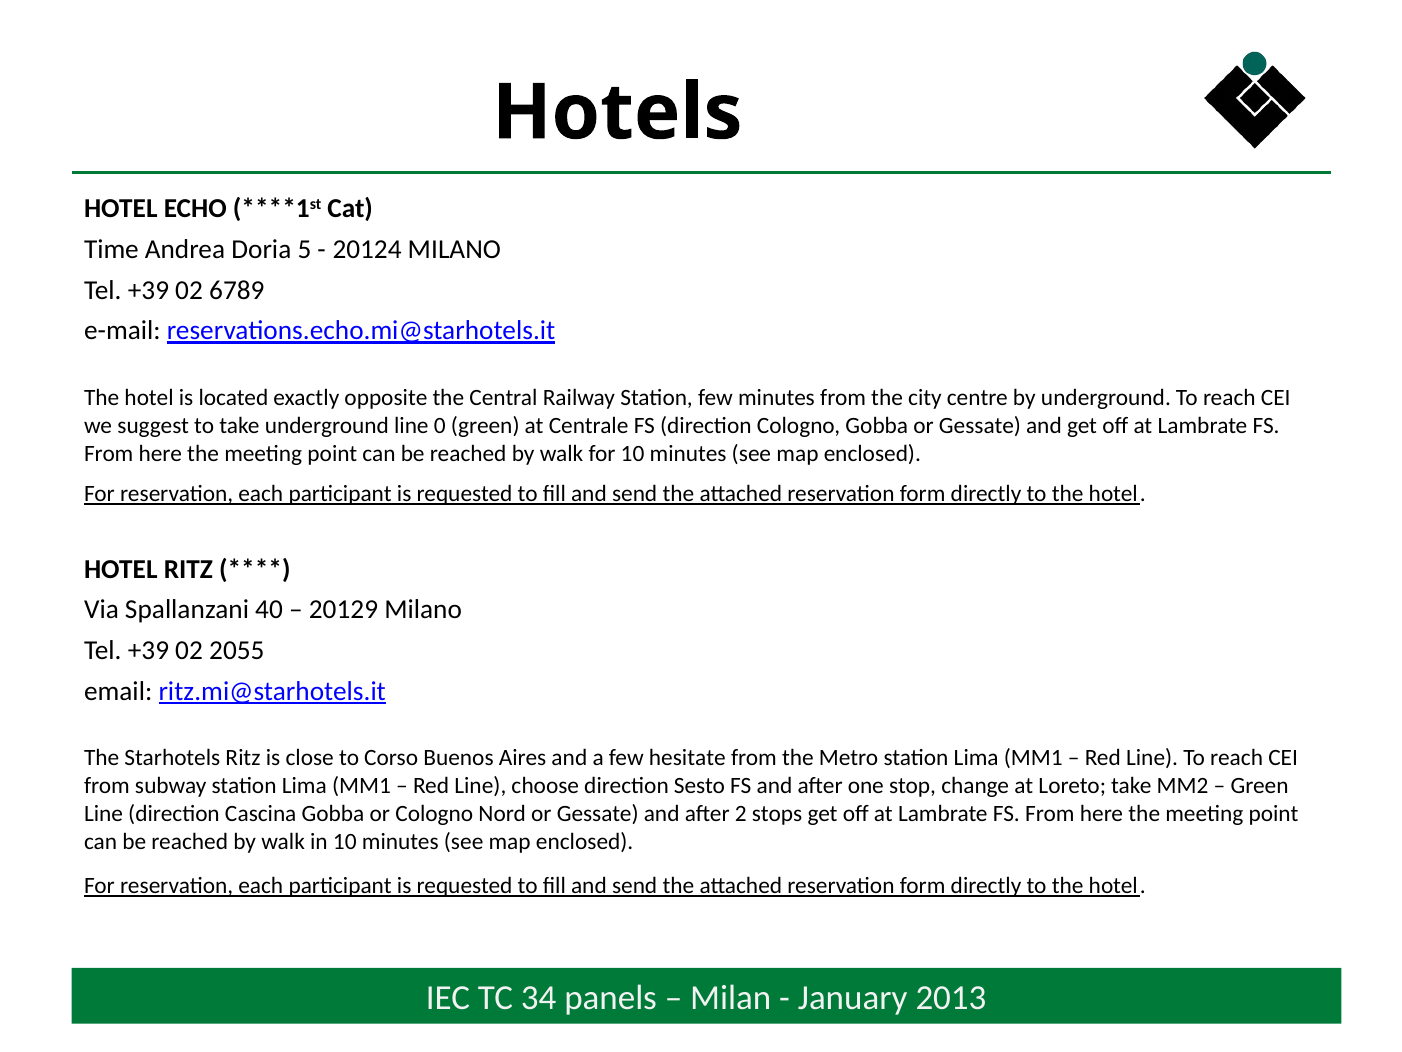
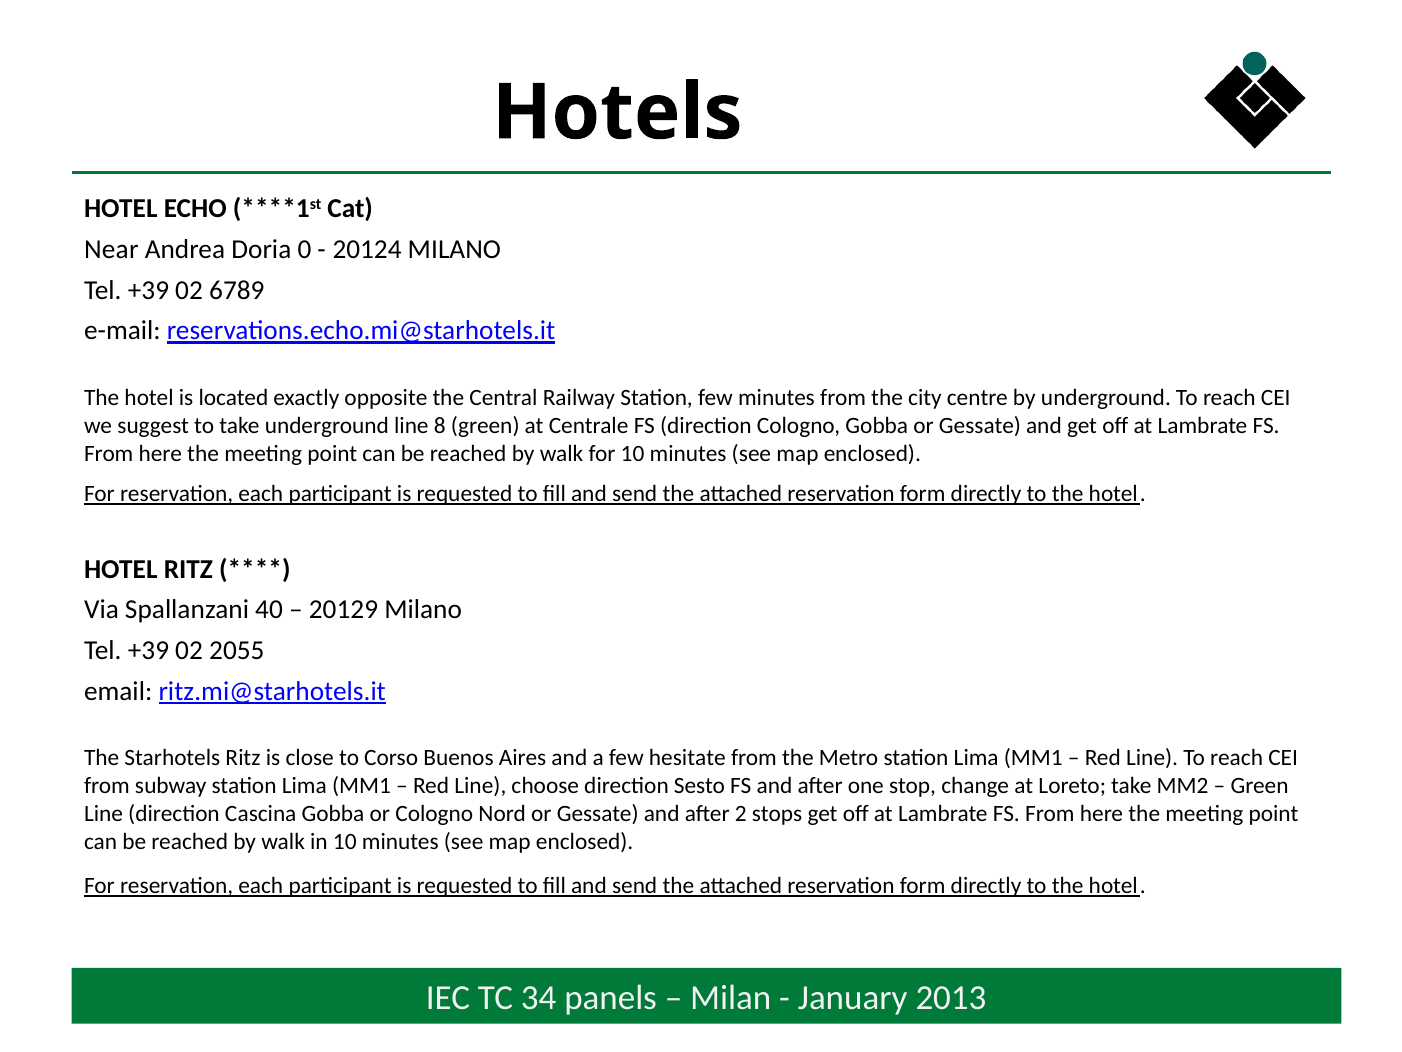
Time: Time -> Near
5: 5 -> 0
0: 0 -> 8
